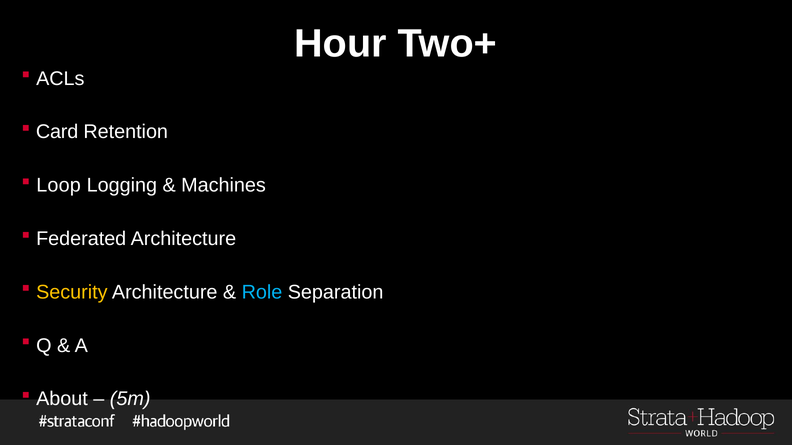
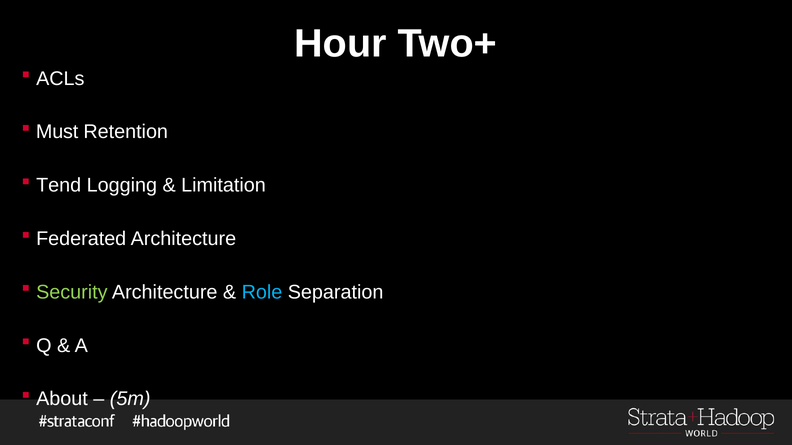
Card: Card -> Must
Loop: Loop -> Tend
Machines: Machines -> Limitation
Security colour: yellow -> light green
